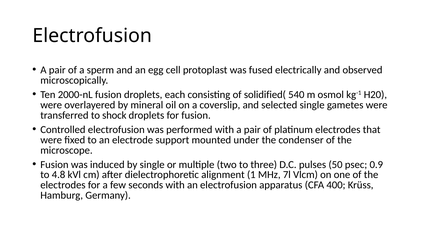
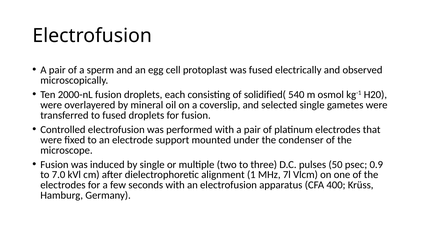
to shock: shock -> fused
4.8: 4.8 -> 7.0
